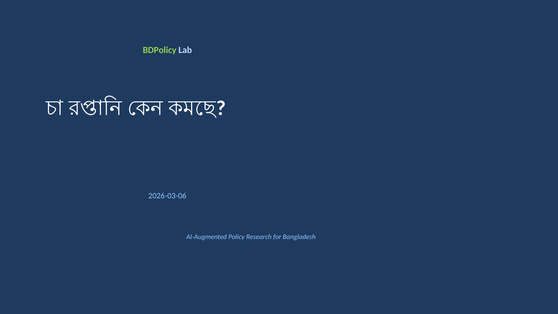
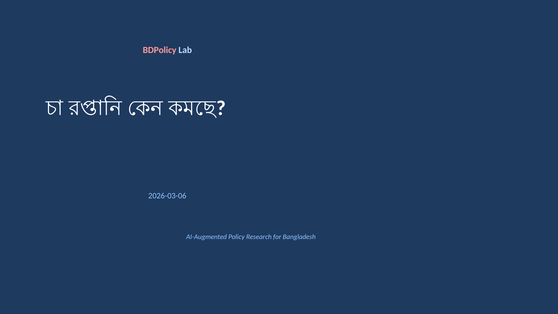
BDPolicy colour: light green -> pink
